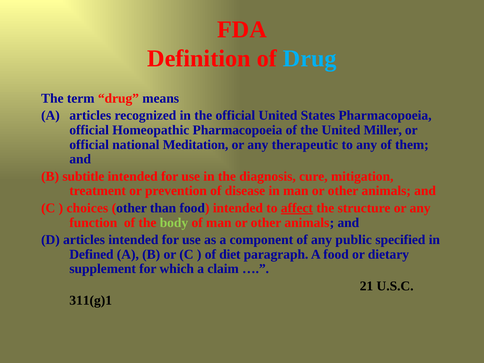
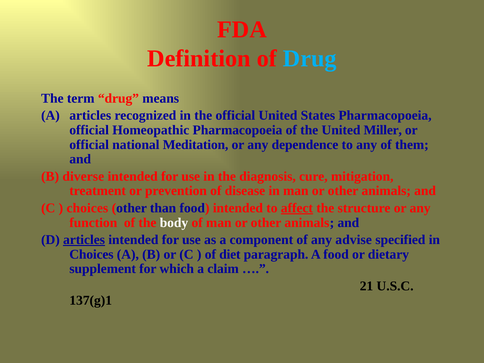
therapeutic: therapeutic -> dependence
subtitle: subtitle -> diverse
body colour: light green -> white
articles at (84, 240) underline: none -> present
public: public -> advise
Defined at (91, 254): Defined -> Choices
311(g)1: 311(g)1 -> 137(g)1
